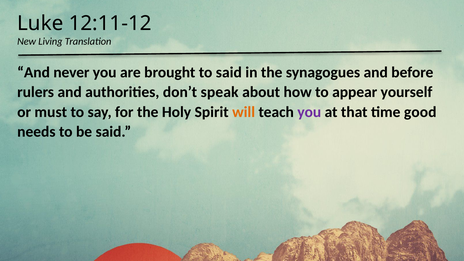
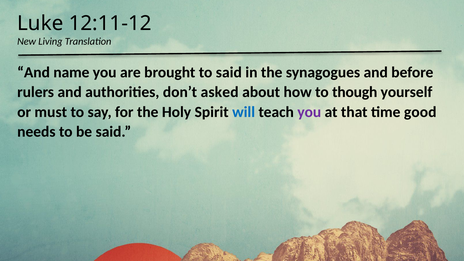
never: never -> name
speak: speak -> asked
appear: appear -> though
will colour: orange -> blue
